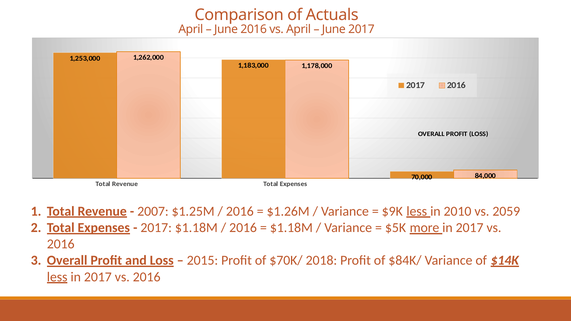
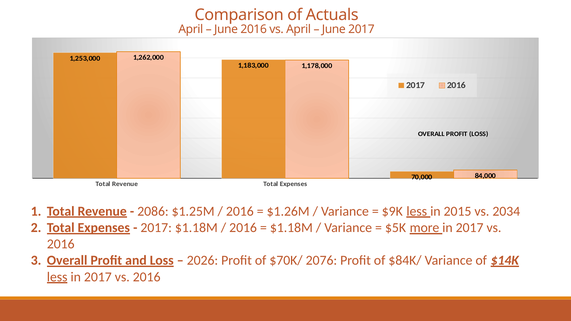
2007: 2007 -> 2086
2010: 2010 -> 2015
2059: 2059 -> 2034
2015: 2015 -> 2026
2018: 2018 -> 2076
